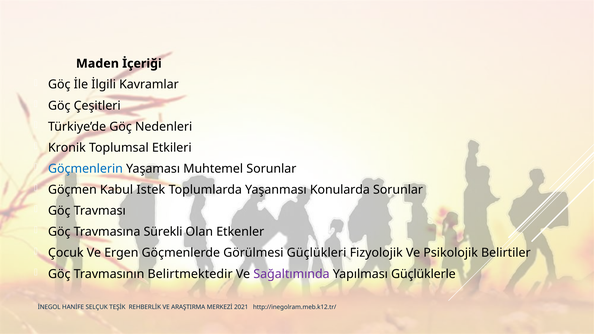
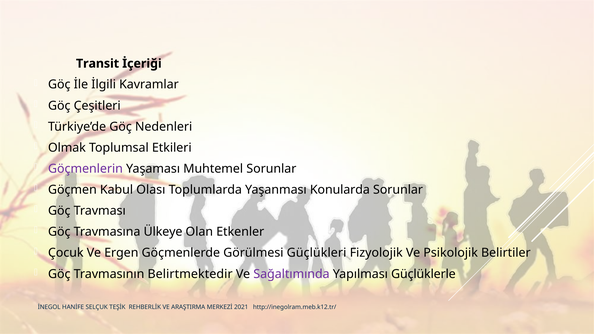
Maden: Maden -> Transit
Kronik: Kronik -> Olmak
Göçmenlerin colour: blue -> purple
Istek: Istek -> Olası
Sürekli: Sürekli -> Ülkeye
